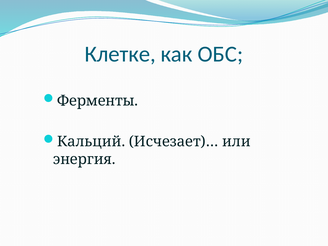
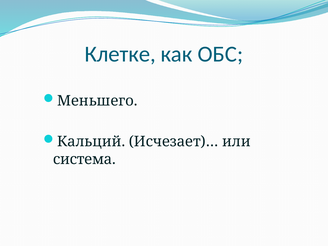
Ферменты: Ферменты -> Меньшего
энергия: энергия -> система
